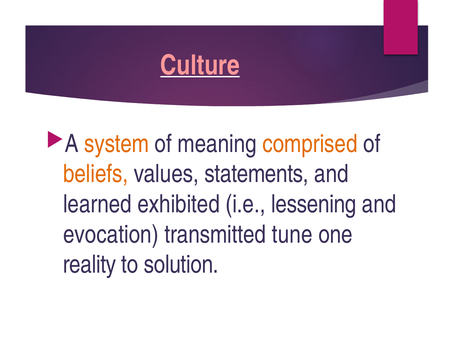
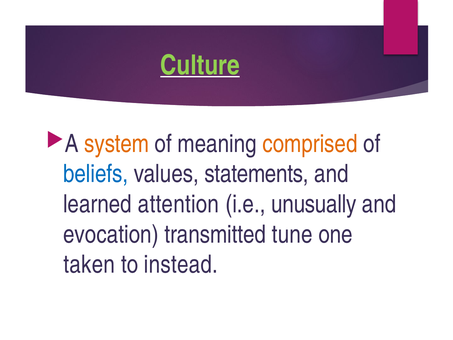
Culture colour: pink -> light green
beliefs colour: orange -> blue
exhibited: exhibited -> attention
lessening: lessening -> unusually
reality: reality -> taken
solution: solution -> instead
